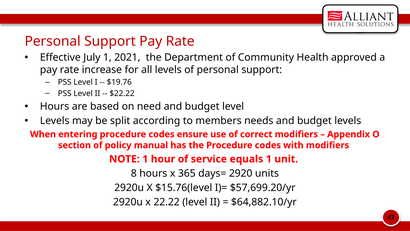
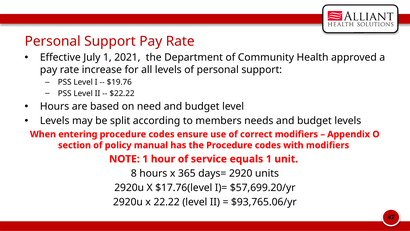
$15.76(level: $15.76(level -> $17.76(level
$64,882.10/yr: $64,882.10/yr -> $93,765.06/yr
